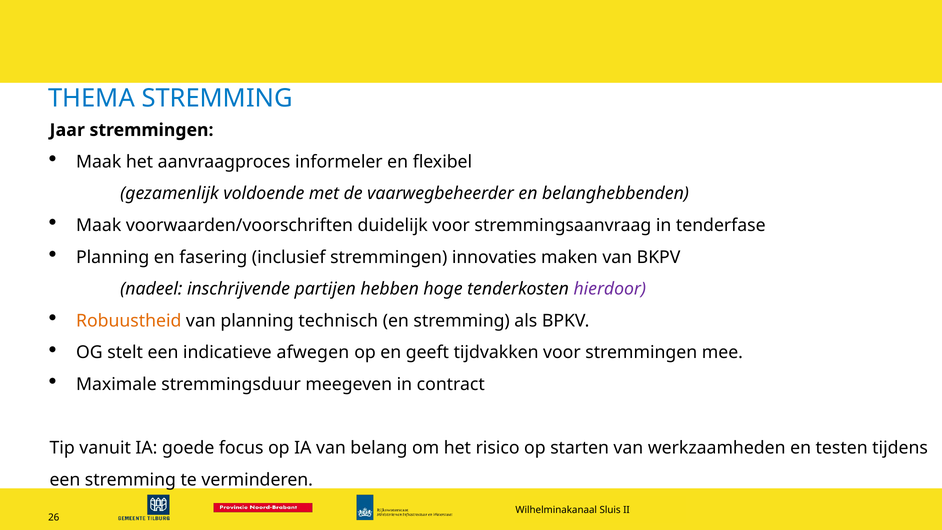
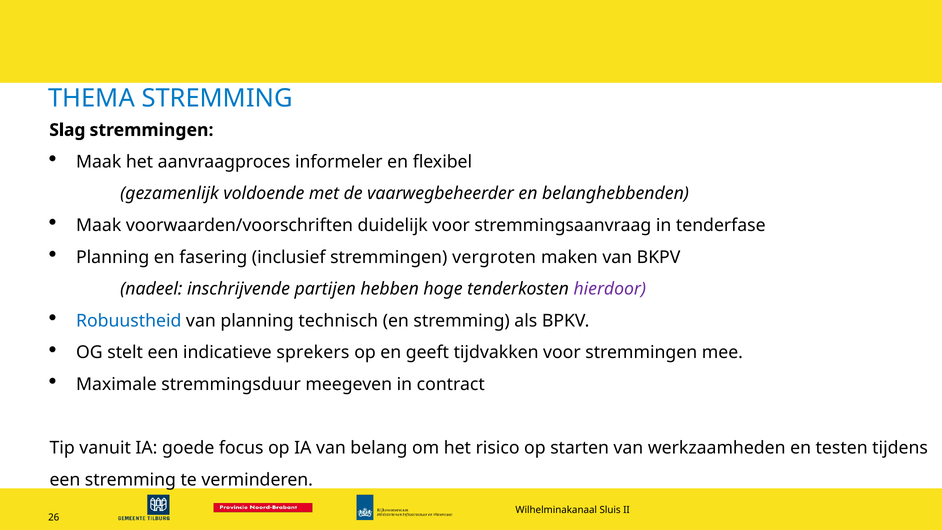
Jaar: Jaar -> Slag
innovaties: innovaties -> vergroten
Robuustheid colour: orange -> blue
afwegen: afwegen -> sprekers
